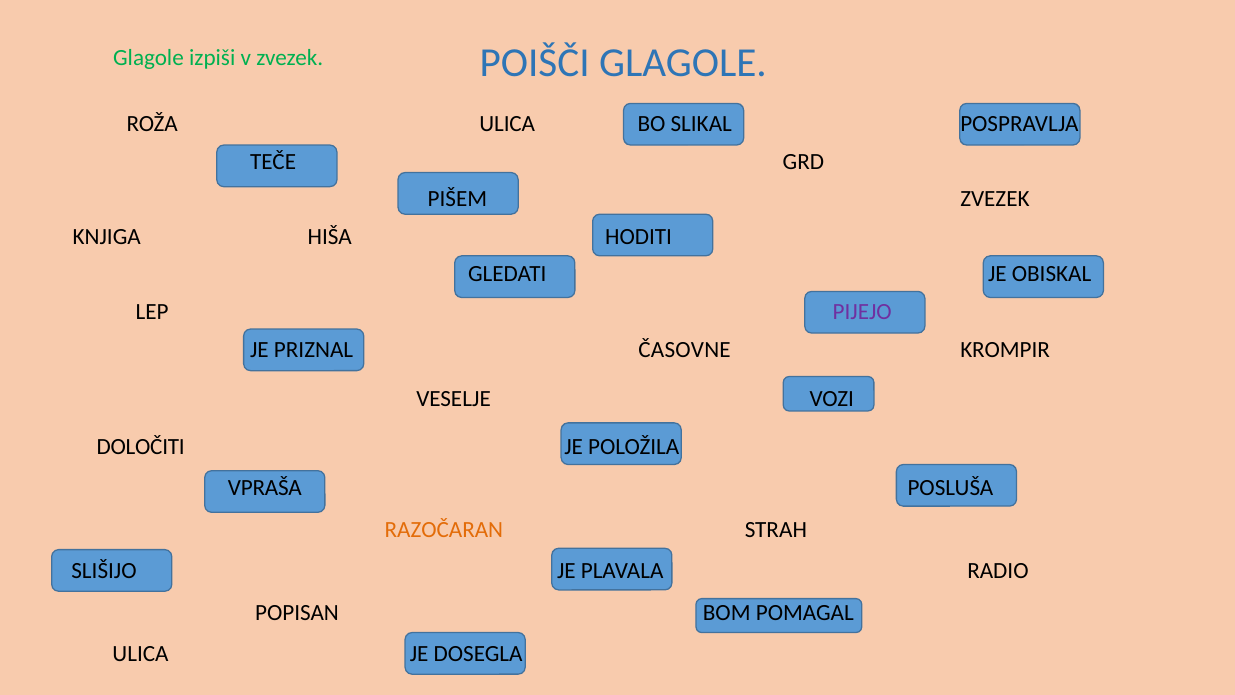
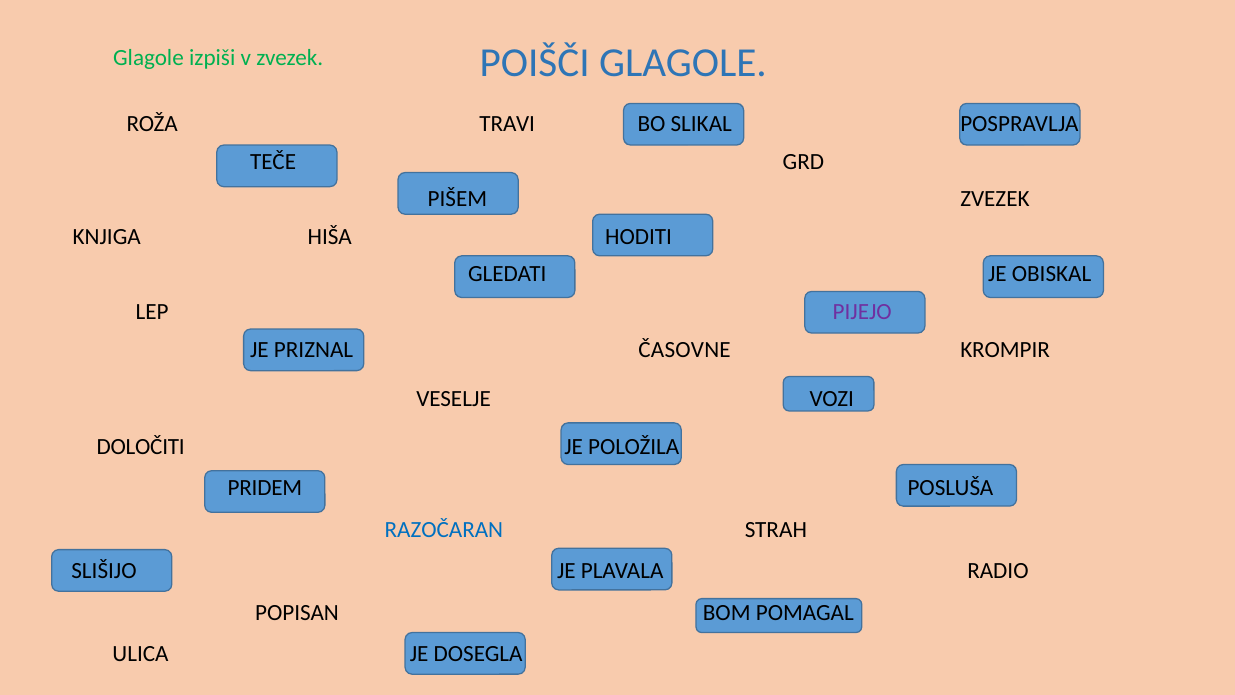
ROŽA ULICA: ULICA -> TRAVI
VPRAŠA: VPRAŠA -> PRIDEM
RAZOČARAN colour: orange -> blue
